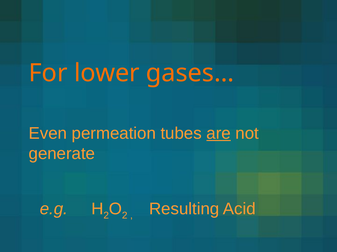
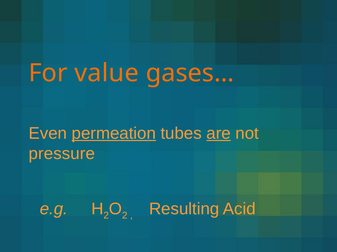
lower: lower -> value
permeation underline: none -> present
generate: generate -> pressure
